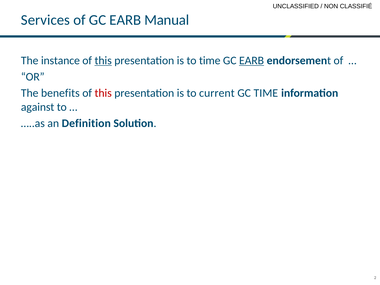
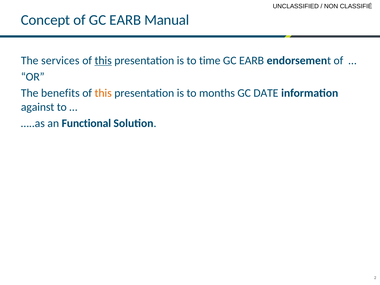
Services: Services -> Concept
instance: instance -> services
EARB at (252, 60) underline: present -> none
this at (103, 93) colour: red -> orange
current: current -> months
GC TIME: TIME -> DATE
Definition: Definition -> Functional
